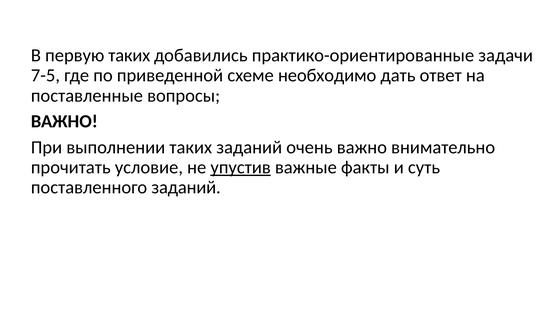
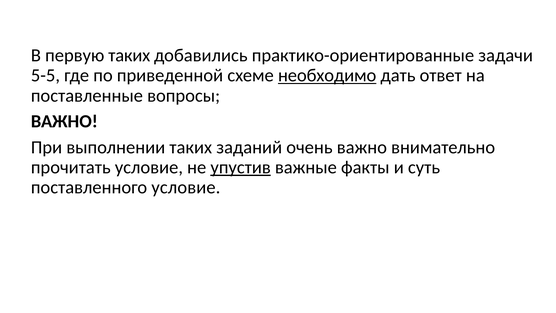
7-5: 7-5 -> 5-5
необходимо underline: none -> present
поставленного заданий: заданий -> условие
